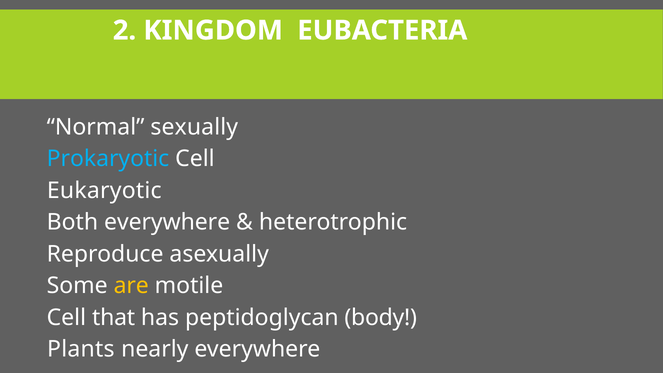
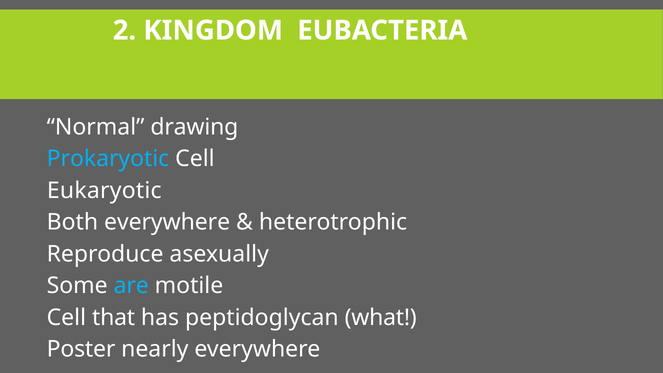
sexually: sexually -> drawing
are colour: yellow -> light blue
body: body -> what
Plants: Plants -> Poster
